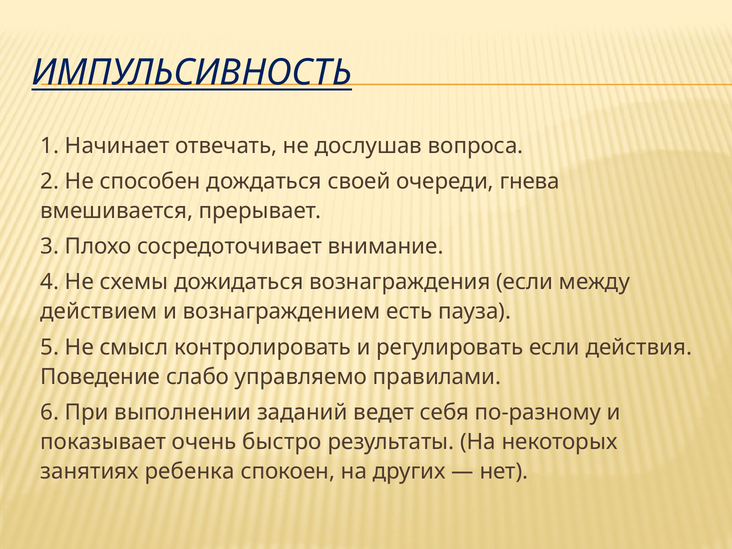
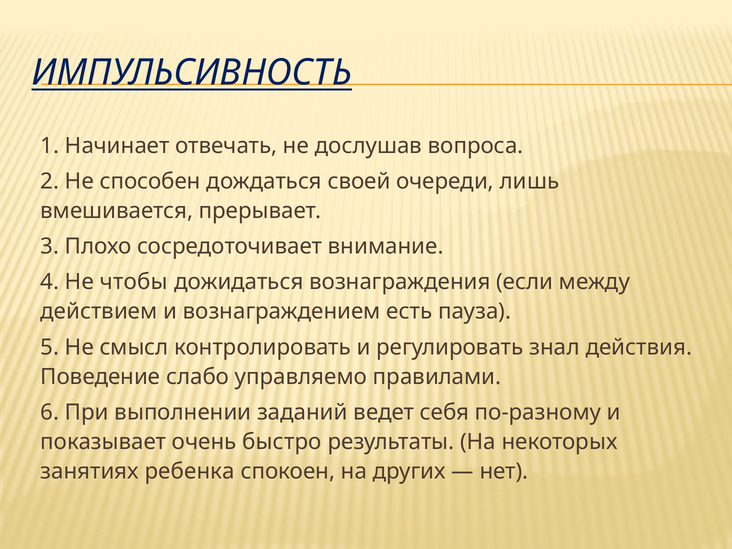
гнева: гнева -> лишь
схемы: схемы -> чтобы
регулировать если: если -> знал
